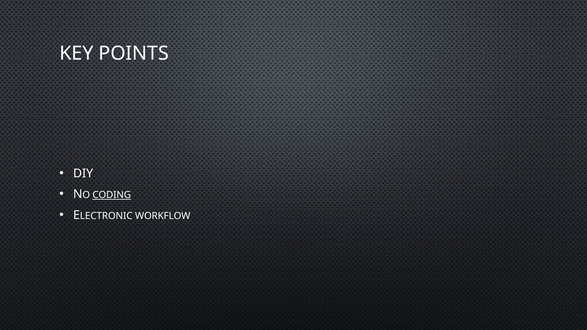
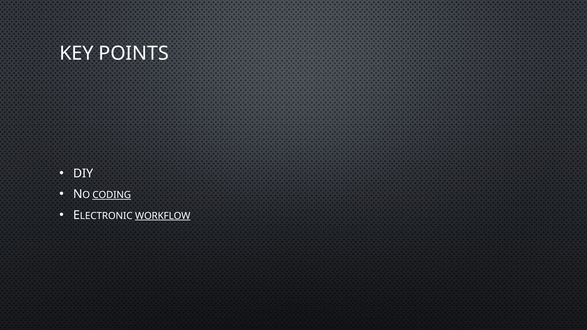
WORKFLOW underline: none -> present
